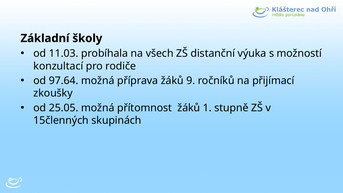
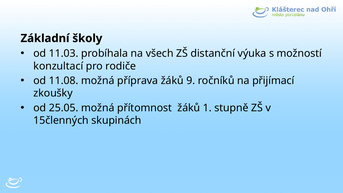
97.64: 97.64 -> 11.08
